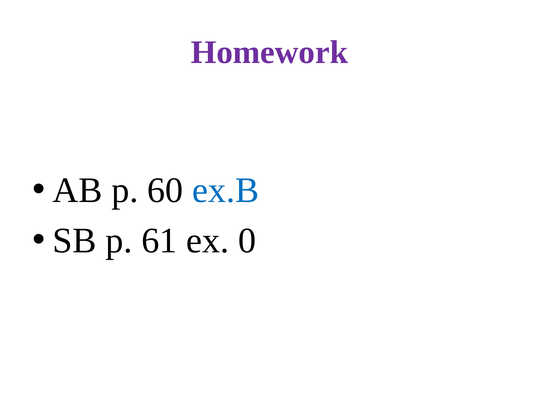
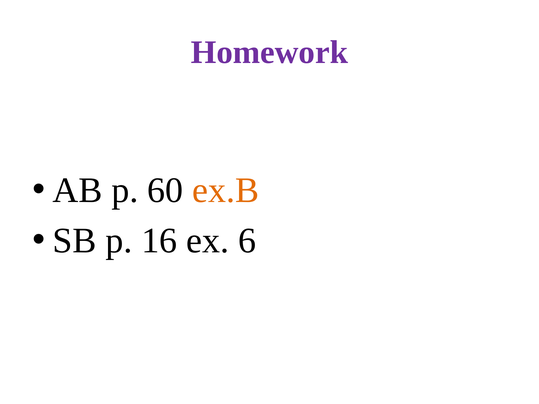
ex.B colour: blue -> orange
61: 61 -> 16
0: 0 -> 6
